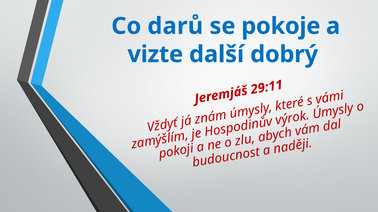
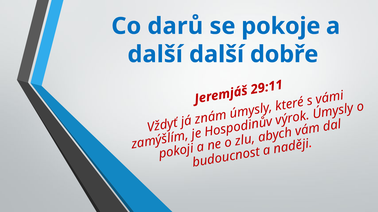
vizte at (155, 55): vizte -> další
dobrý: dobrý -> dobře
